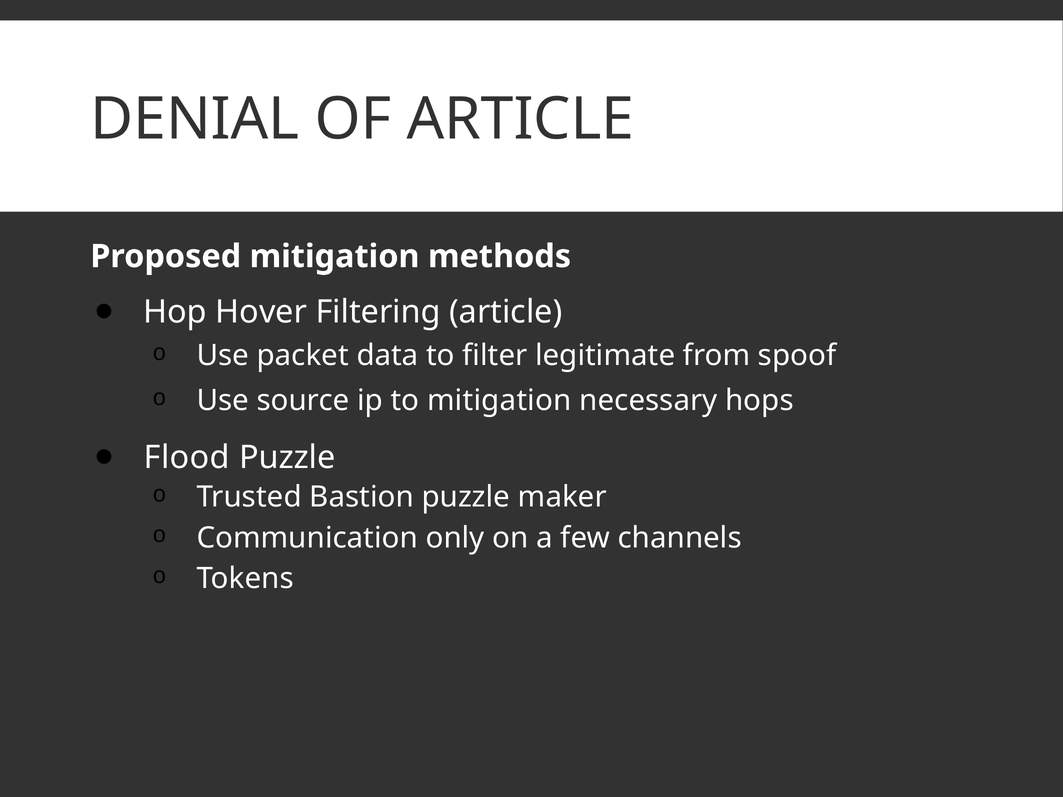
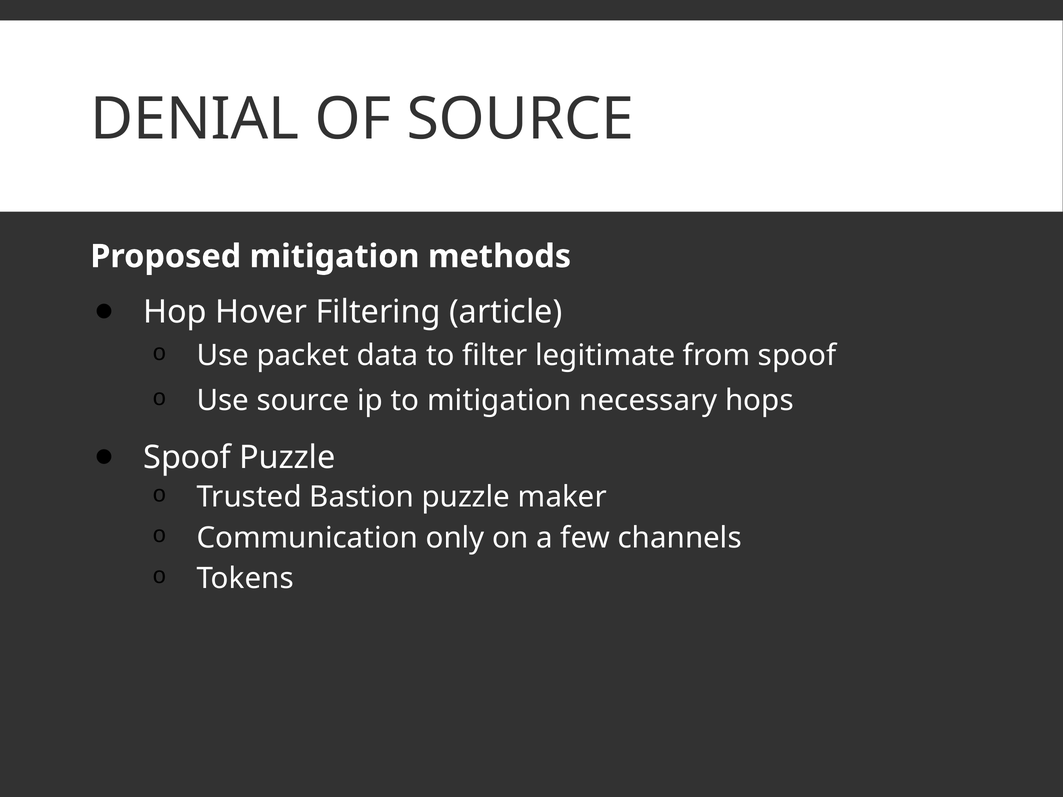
OF ARTICLE: ARTICLE -> SOURCE
Flood at (187, 458): Flood -> Spoof
